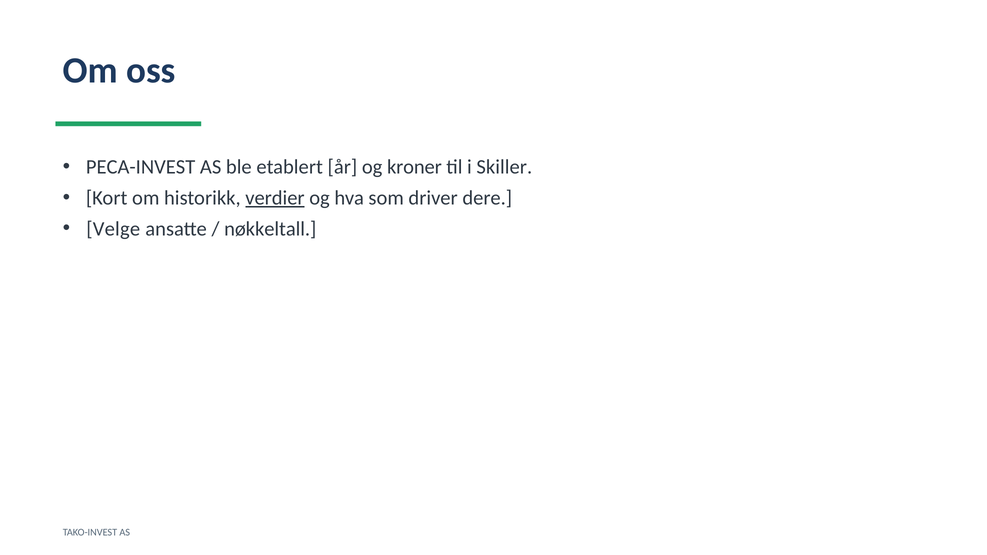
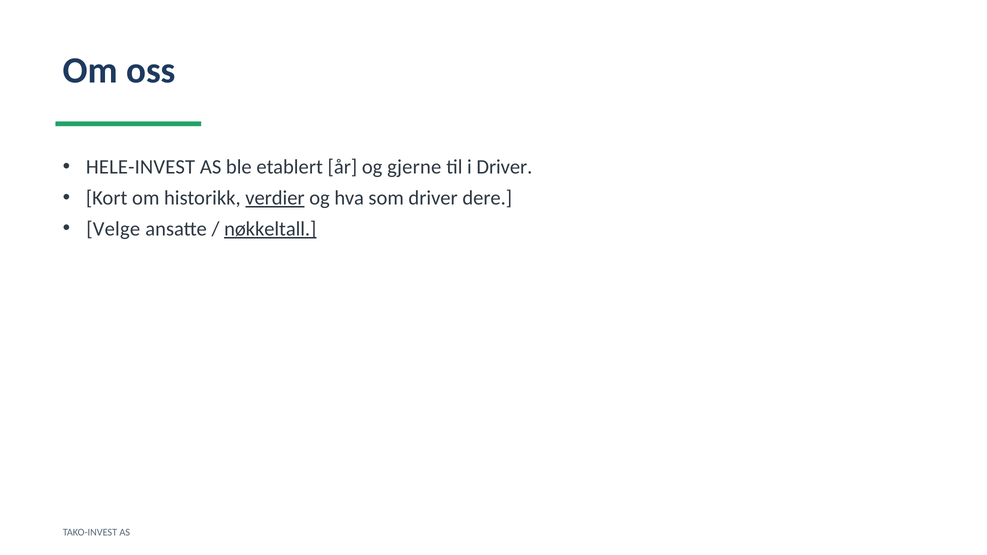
PECA-INVEST: PECA-INVEST -> HELE-INVEST
kroner: kroner -> gjerne
i Skiller: Skiller -> Driver
nøkkeltall underline: none -> present
